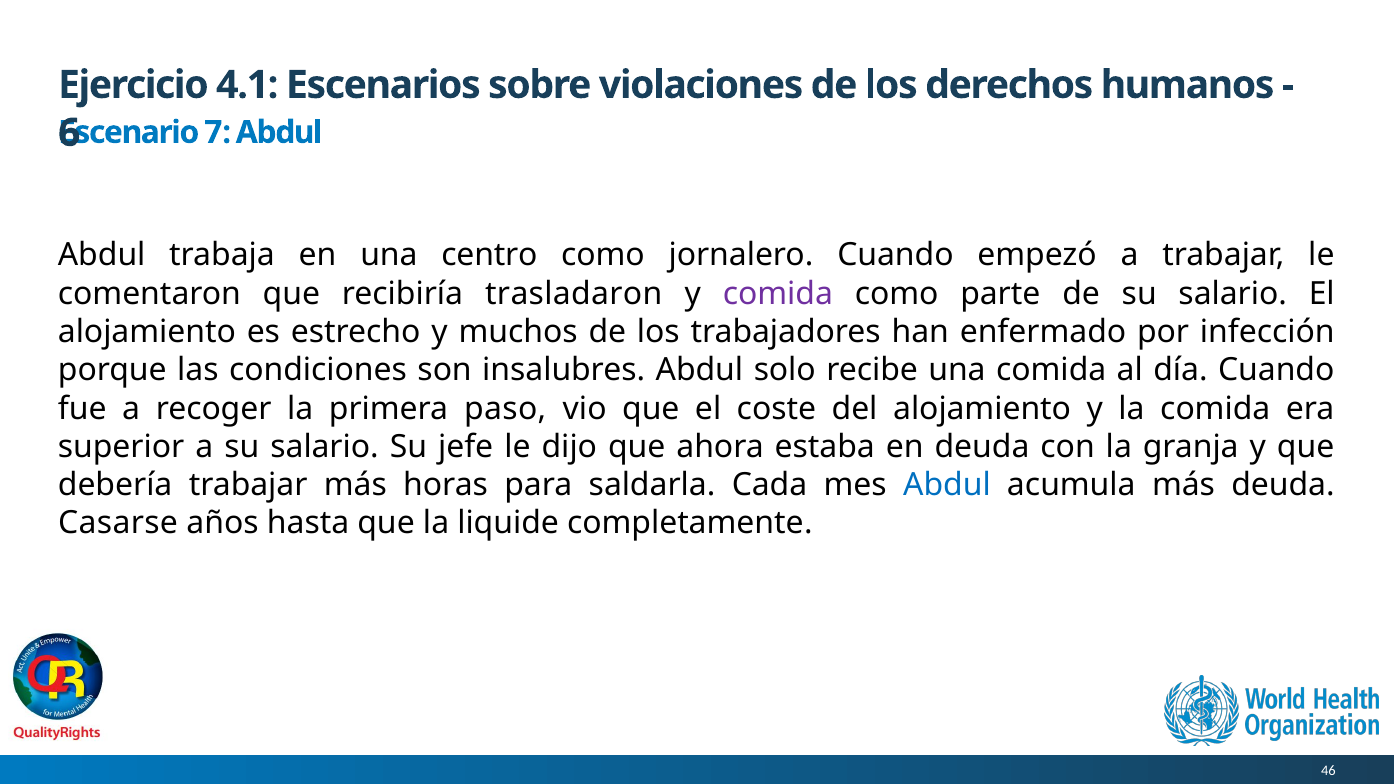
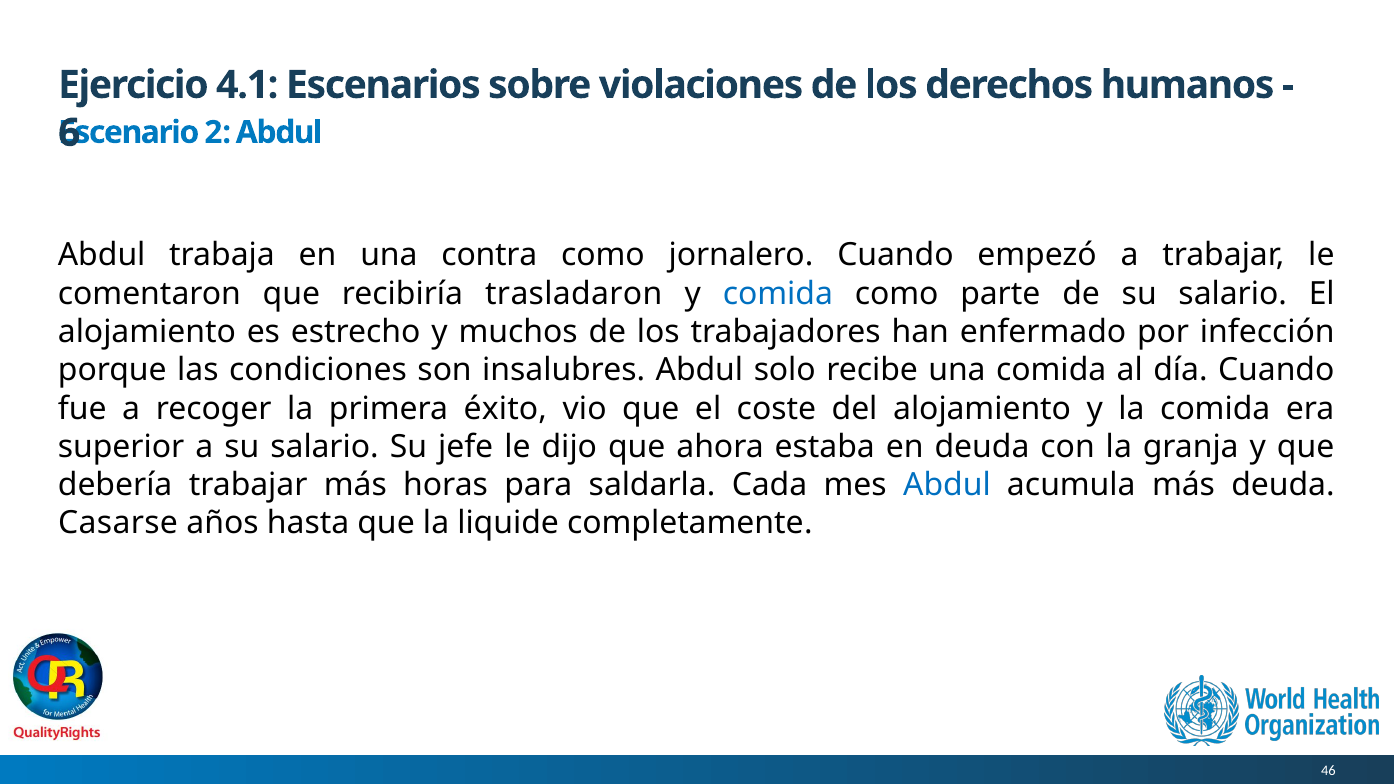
7: 7 -> 2
centro: centro -> contra
comida at (778, 294) colour: purple -> blue
paso: paso -> éxito
